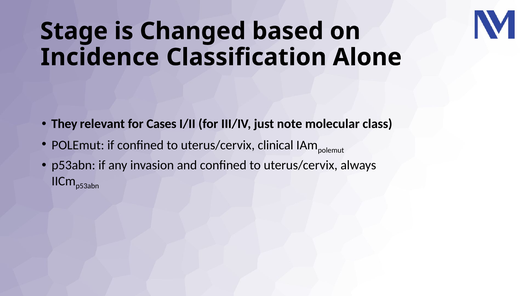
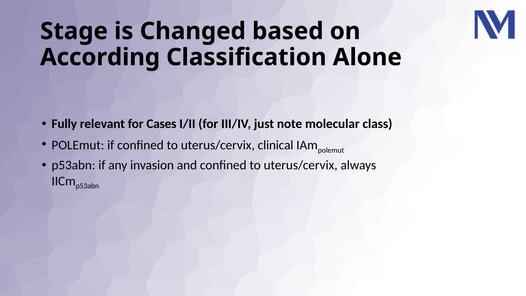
Incidence: Incidence -> According
They: They -> Fully
